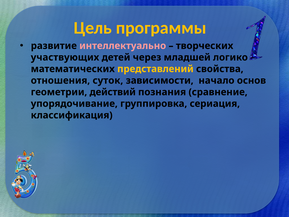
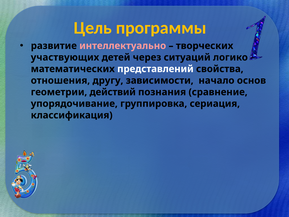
младшей: младшей -> ситуаций
представлений colour: yellow -> white
суток: суток -> другу
